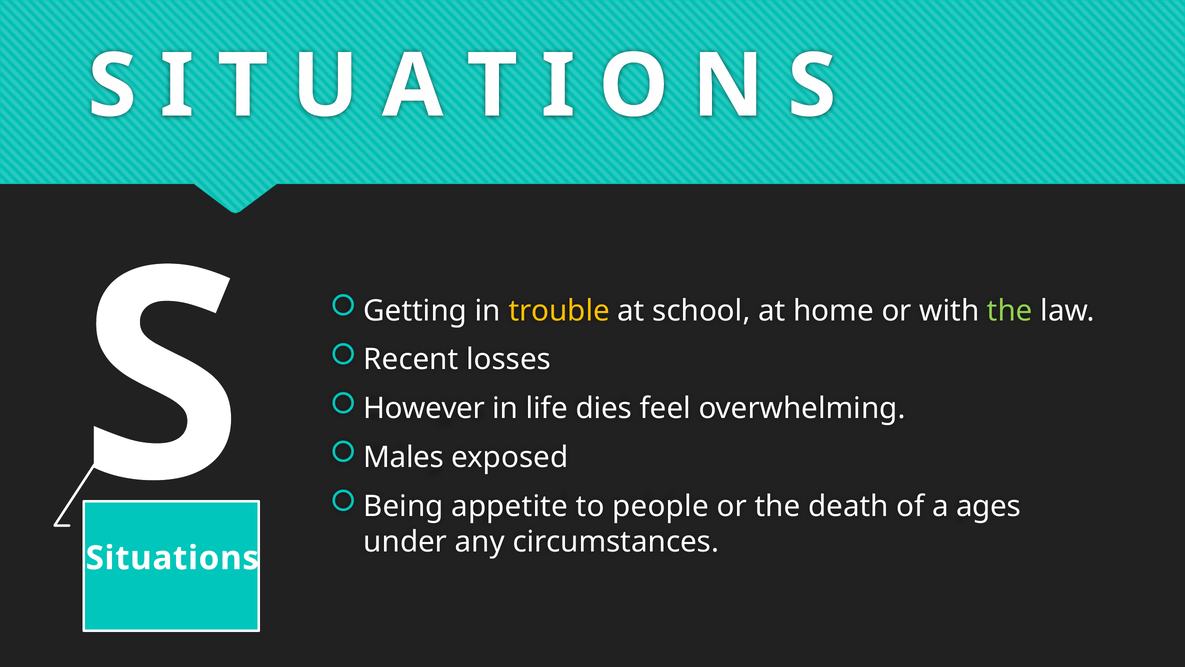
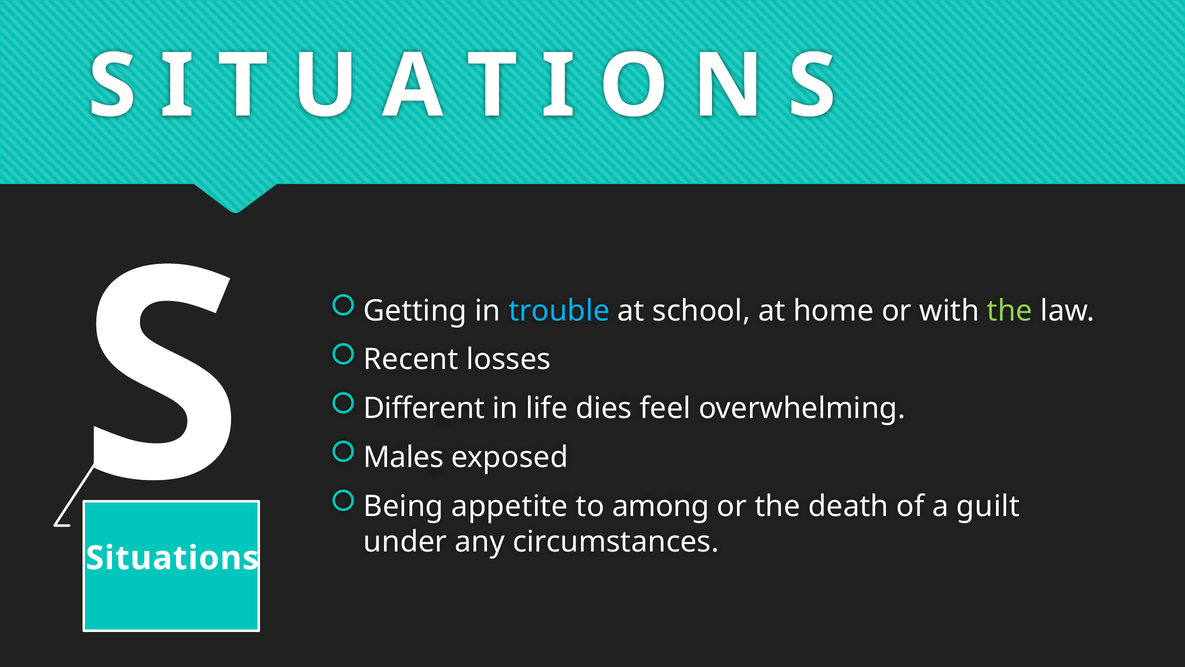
trouble colour: yellow -> light blue
However: However -> Different
people: people -> among
ages: ages -> guilt
